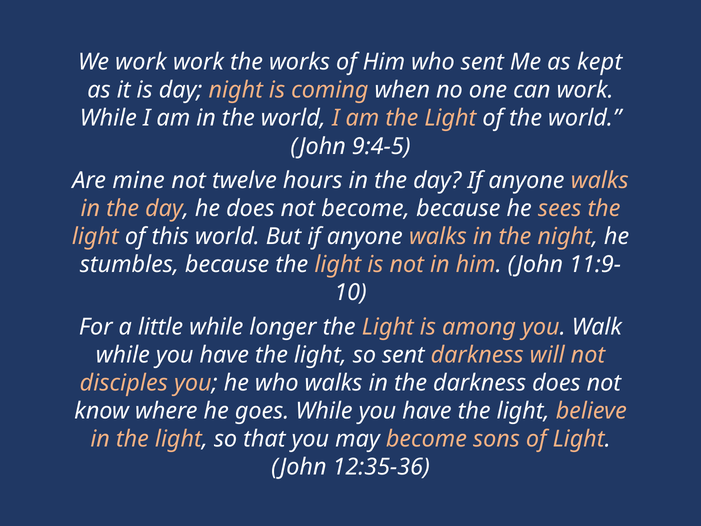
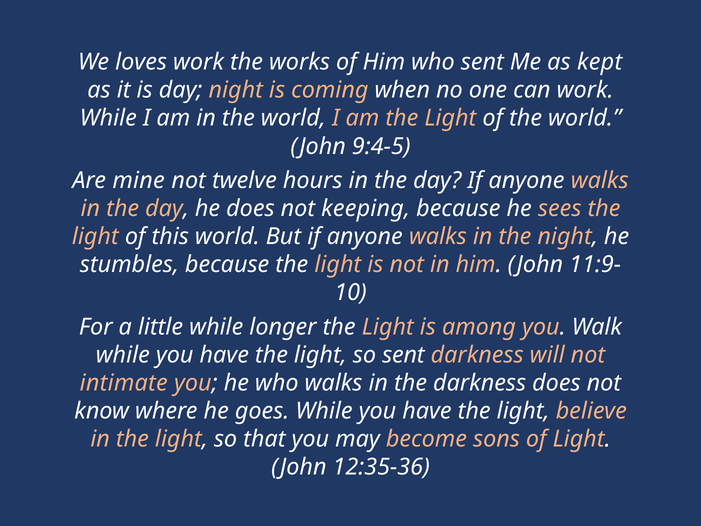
We work: work -> loves
not become: become -> keeping
disciples: disciples -> intimate
